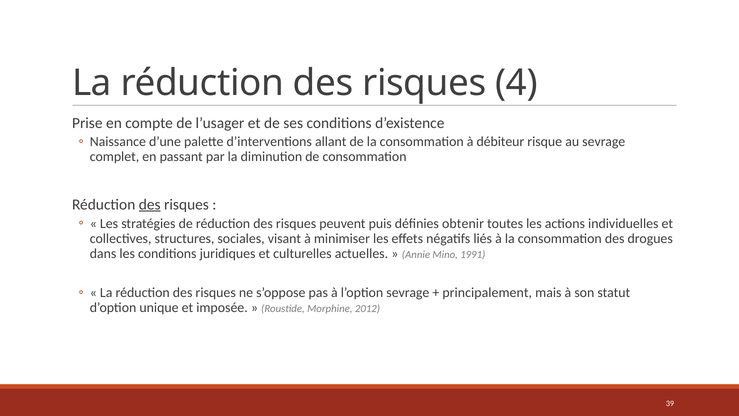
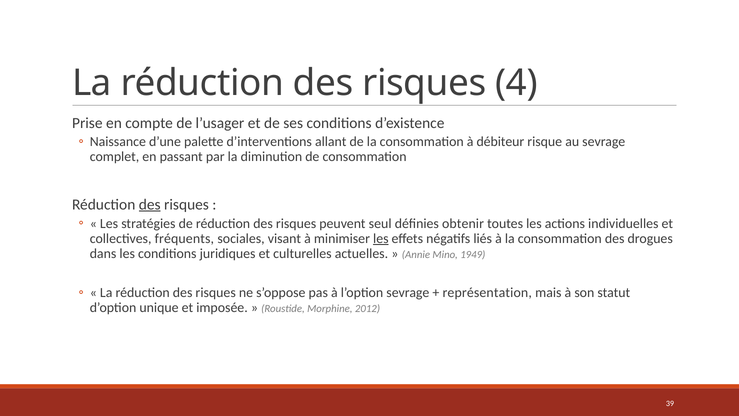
puis: puis -> seul
structures: structures -> fréquents
les at (381, 238) underline: none -> present
1991: 1991 -> 1949
principalement: principalement -> représentation
